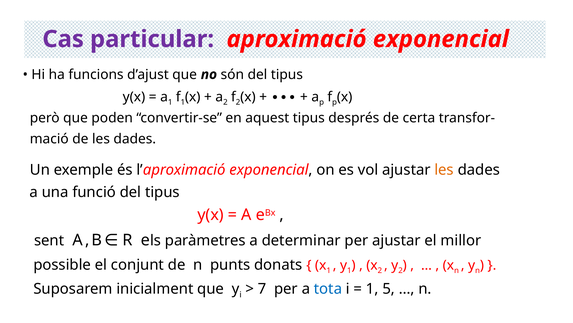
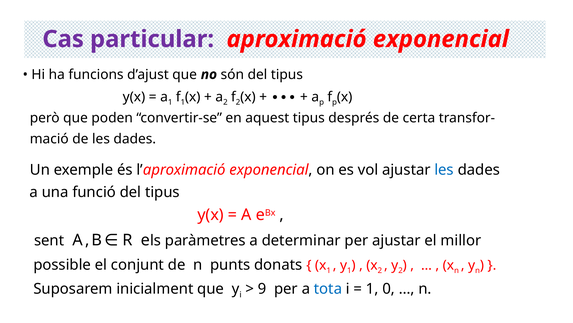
les at (444, 169) colour: orange -> blue
7: 7 -> 9
5: 5 -> 0
